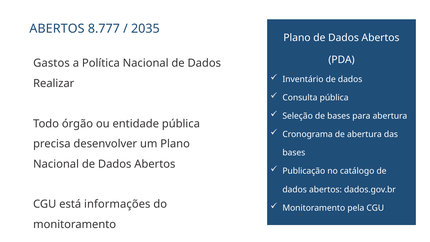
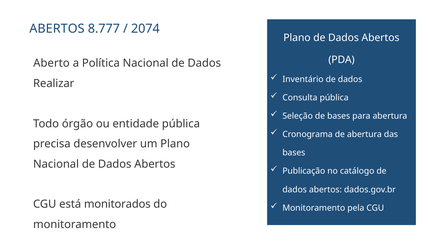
2035: 2035 -> 2074
Gastos: Gastos -> Aberto
informações: informações -> monitorados
